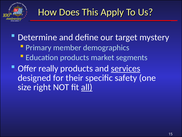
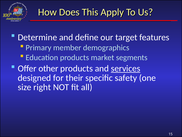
mystery: mystery -> features
really: really -> other
all underline: present -> none
